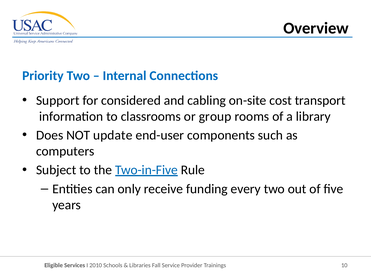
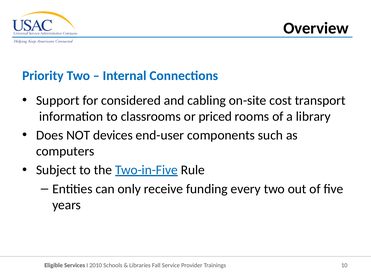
group: group -> priced
update: update -> devices
